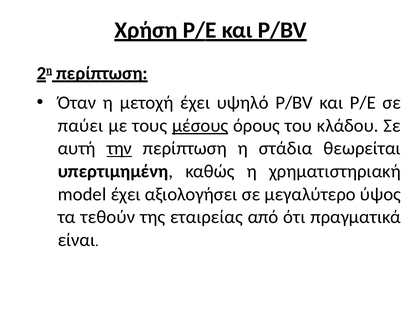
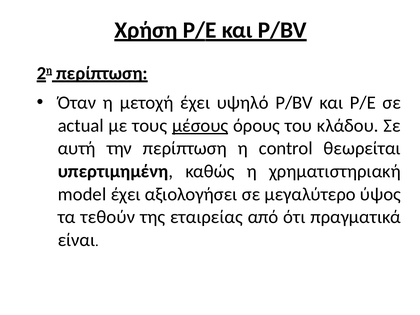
παύει: παύει -> actual
την underline: present -> none
στάδια: στάδια -> control
